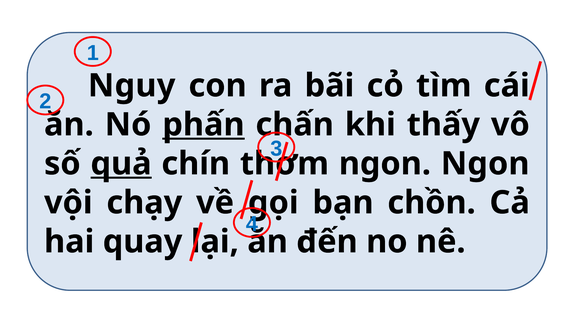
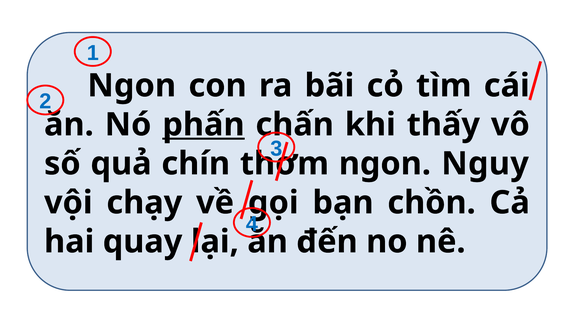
Nguy at (132, 86): Nguy -> Ngon
quả underline: present -> none
ngon Ngon: Ngon -> Nguy
